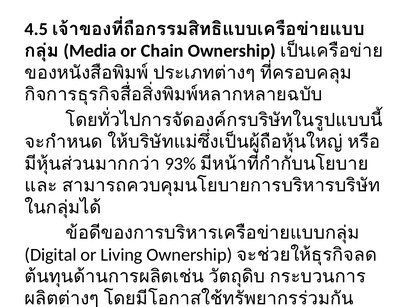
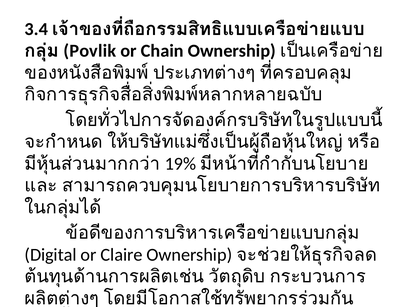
4.5: 4.5 -> 3.4
Media: Media -> Povlik
93%: 93% -> 19%
Living: Living -> Claire
